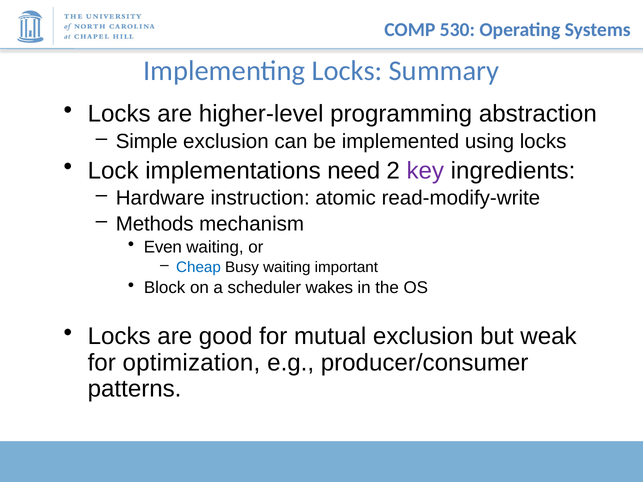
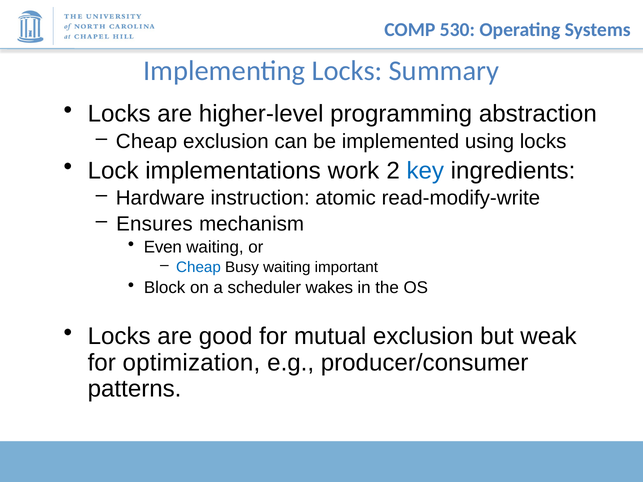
Simple at (147, 142): Simple -> Cheap
need: need -> work
key colour: purple -> blue
Methods: Methods -> Ensures
